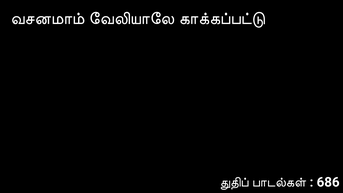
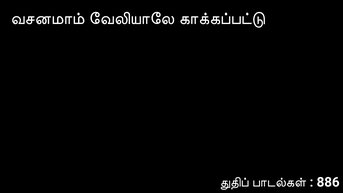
686: 686 -> 886
